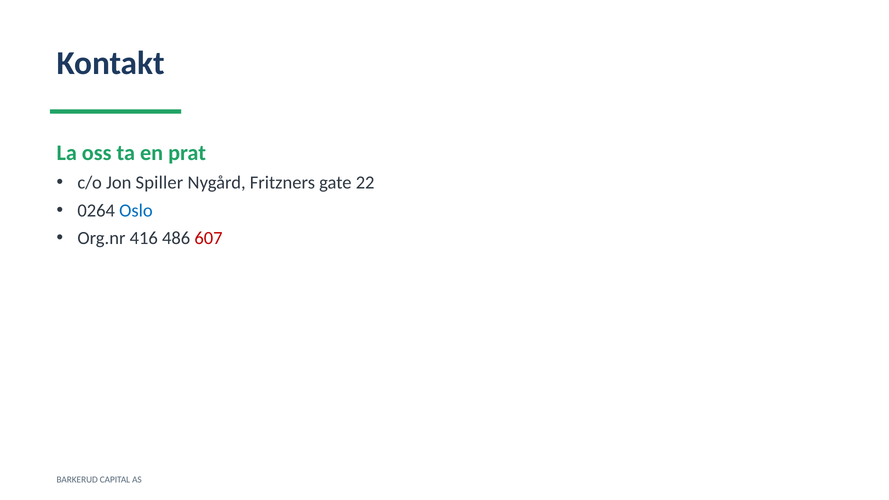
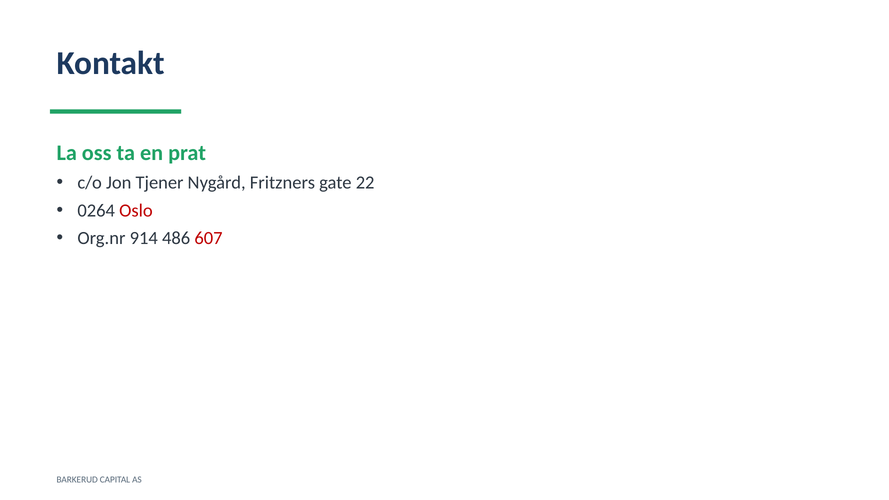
Spiller: Spiller -> Tjener
Oslo colour: blue -> red
416: 416 -> 914
